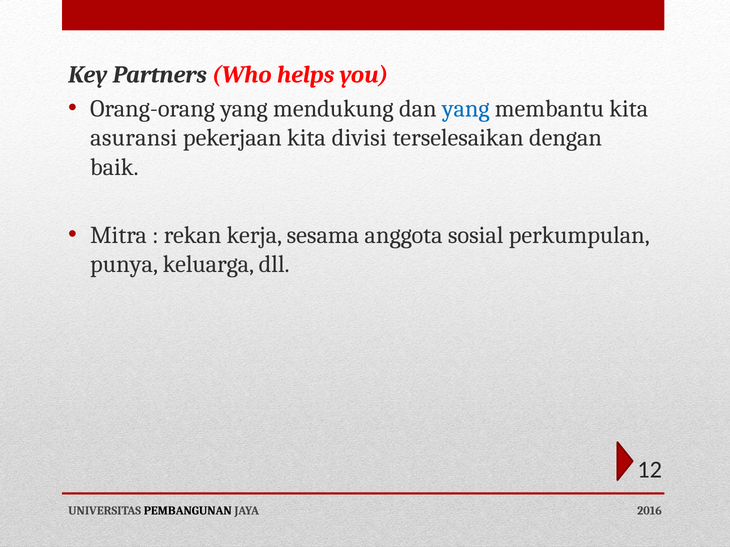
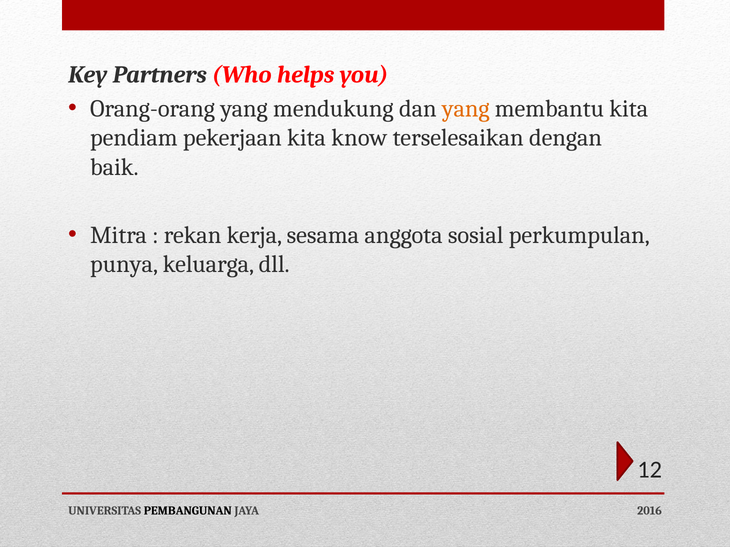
yang at (466, 109) colour: blue -> orange
asuransi: asuransi -> pendiam
divisi: divisi -> know
